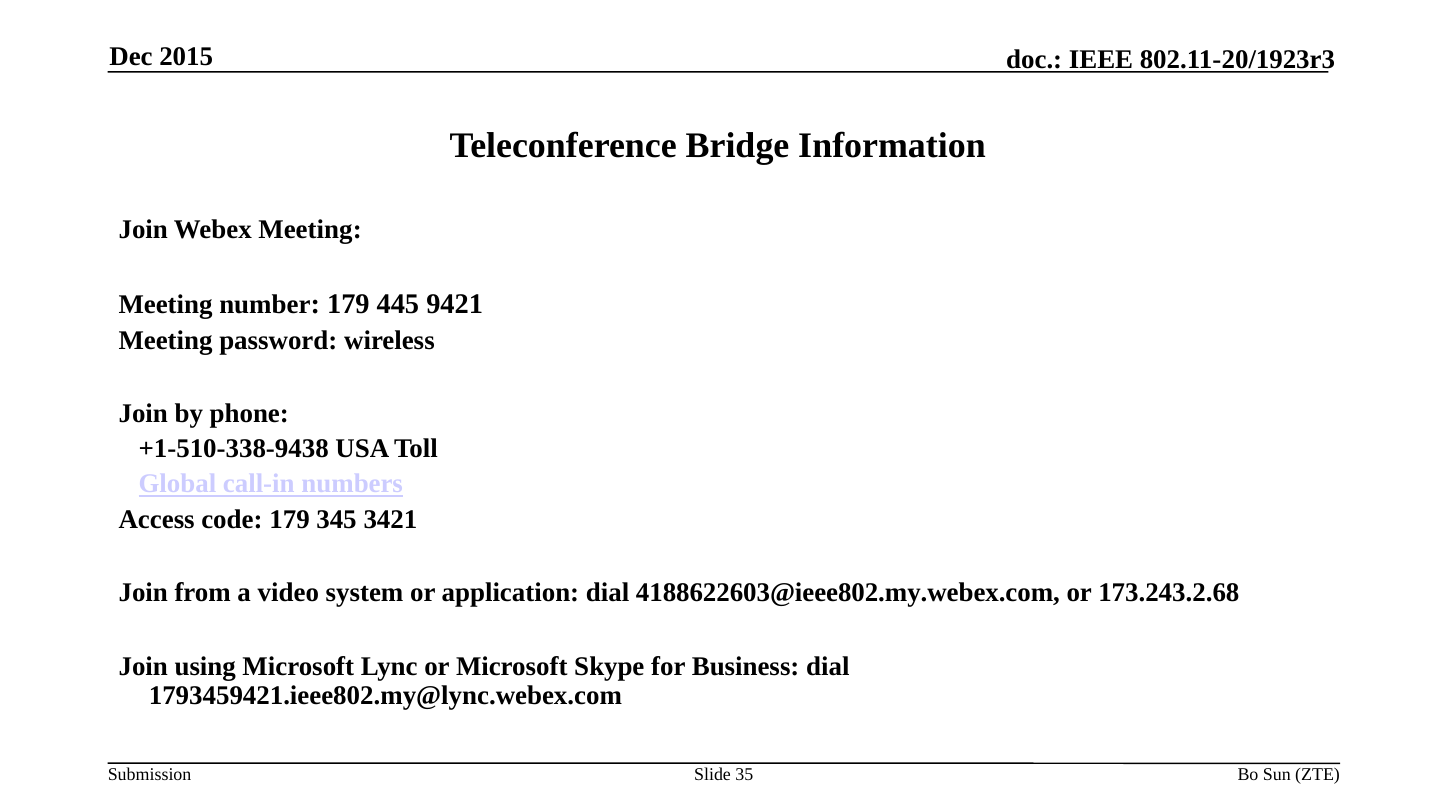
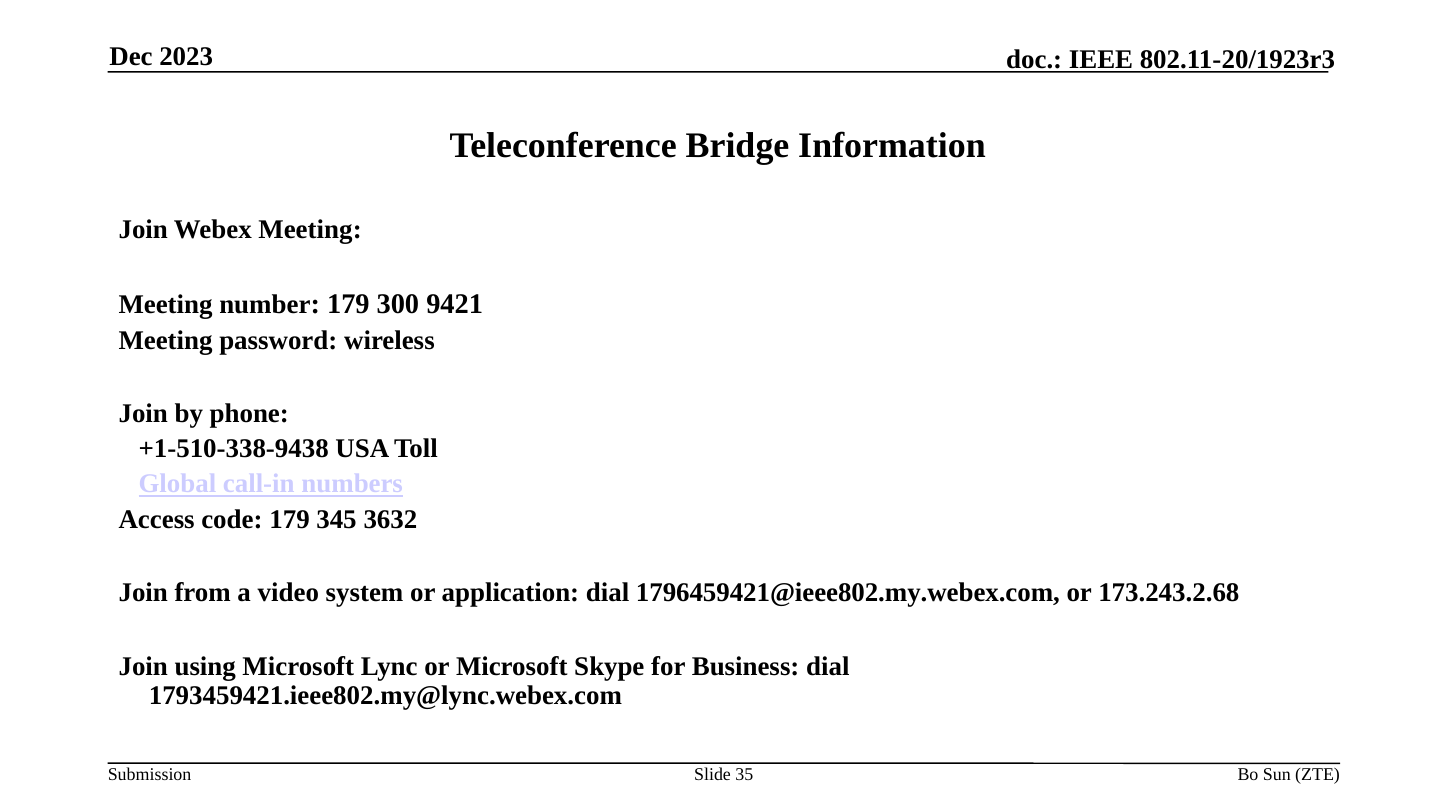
2015: 2015 -> 2023
445: 445 -> 300
3421: 3421 -> 3632
4188622603@ieee802.my.webex.com: 4188622603@ieee802.my.webex.com -> 1796459421@ieee802.my.webex.com
